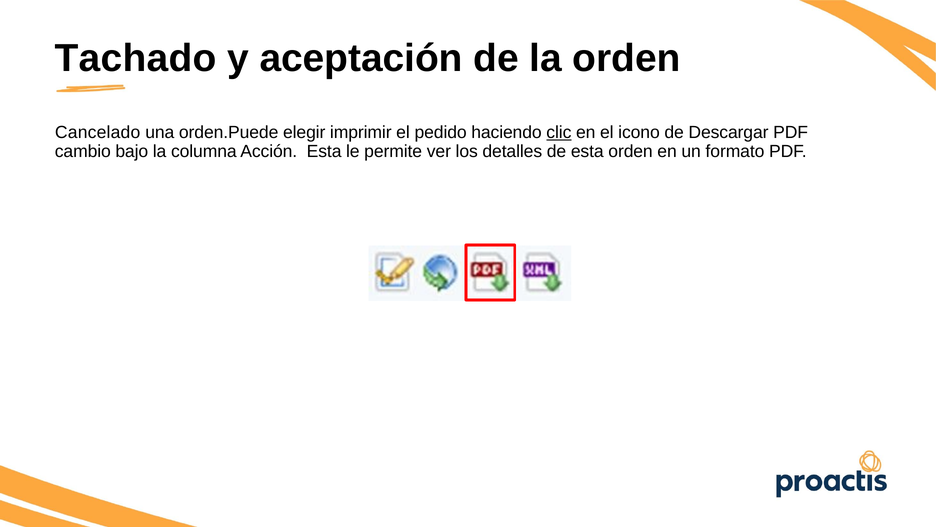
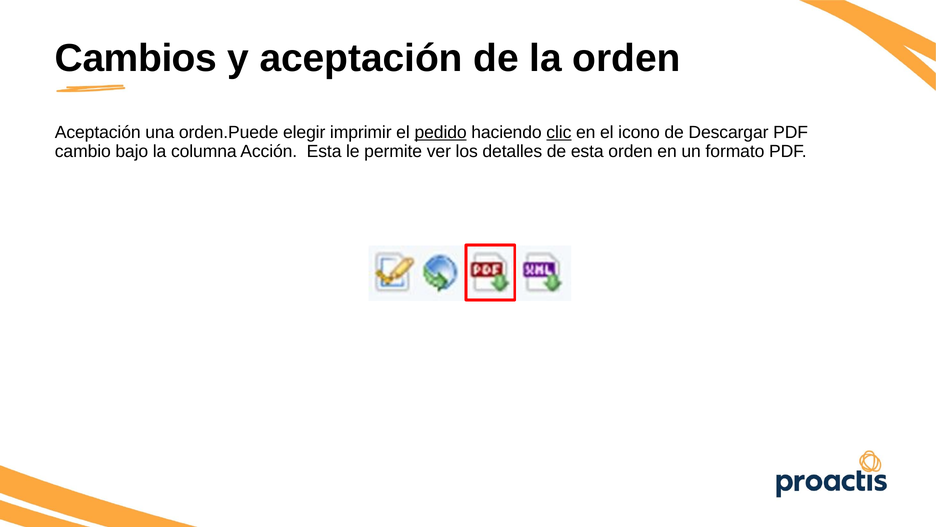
Tachado: Tachado -> Cambios
Cancelado at (98, 132): Cancelado -> Aceptación
pedido underline: none -> present
